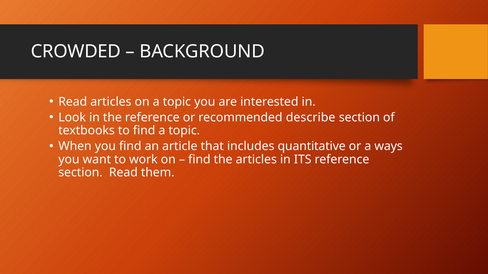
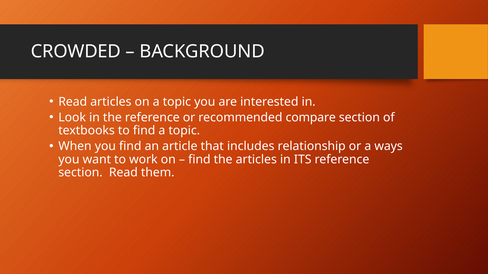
describe: describe -> compare
quantitative: quantitative -> relationship
